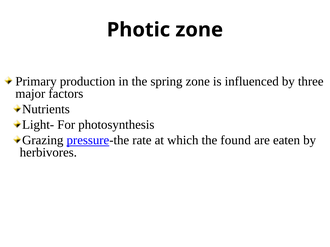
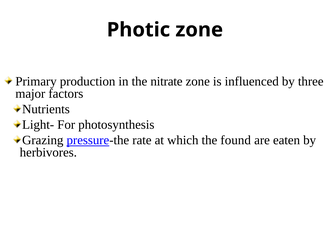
spring: spring -> nitrate
